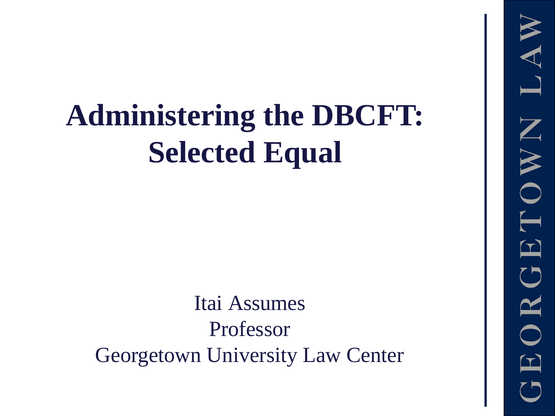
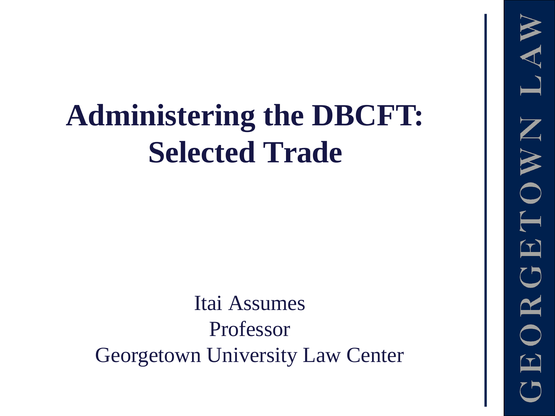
Equal: Equal -> Trade
